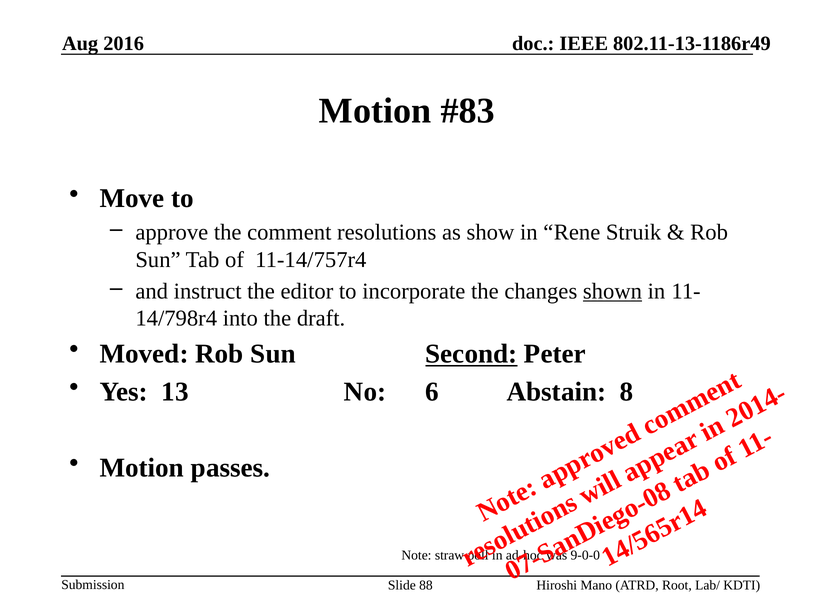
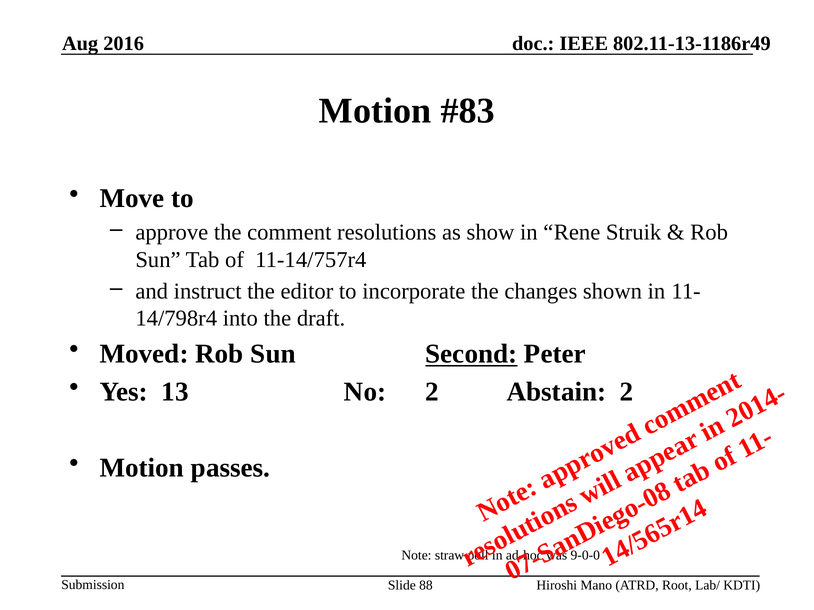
shown underline: present -> none
No 6: 6 -> 2
Abstain 8: 8 -> 2
